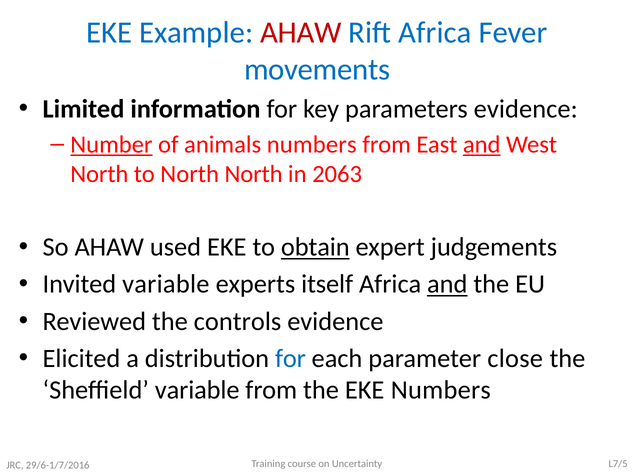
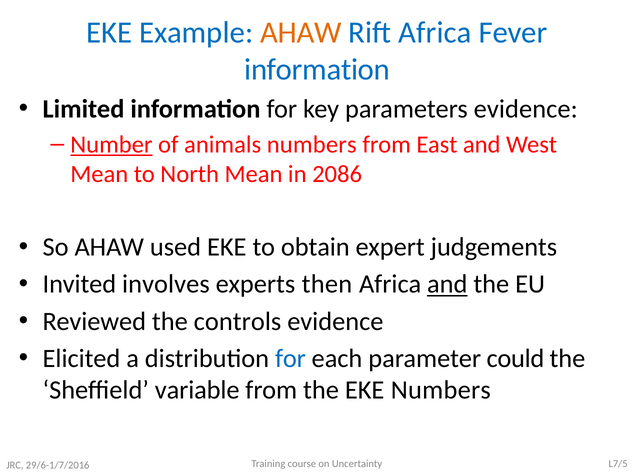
AHAW at (301, 33) colour: red -> orange
movements at (317, 70): movements -> information
and at (482, 144) underline: present -> none
North at (99, 174): North -> Mean
North North: North -> Mean
2063: 2063 -> 2086
obtain underline: present -> none
Invited variable: variable -> involves
itself: itself -> then
close: close -> could
